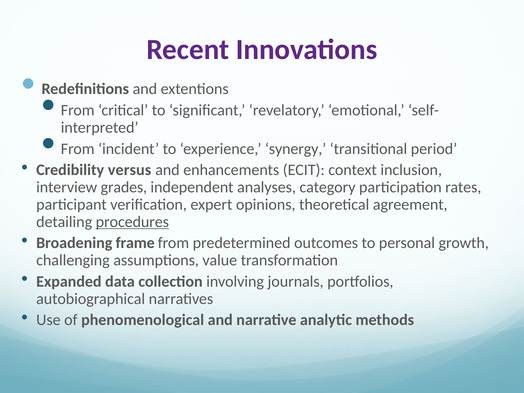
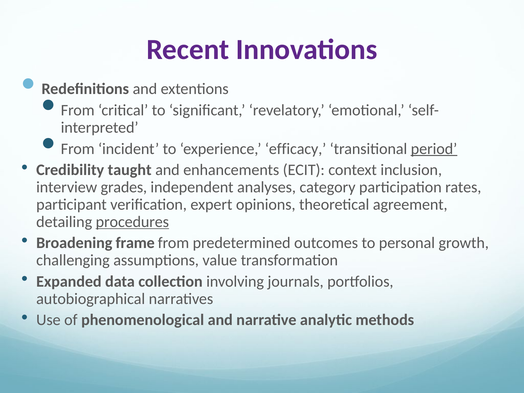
synergy: synergy -> efficacy
period underline: none -> present
versus: versus -> taught
